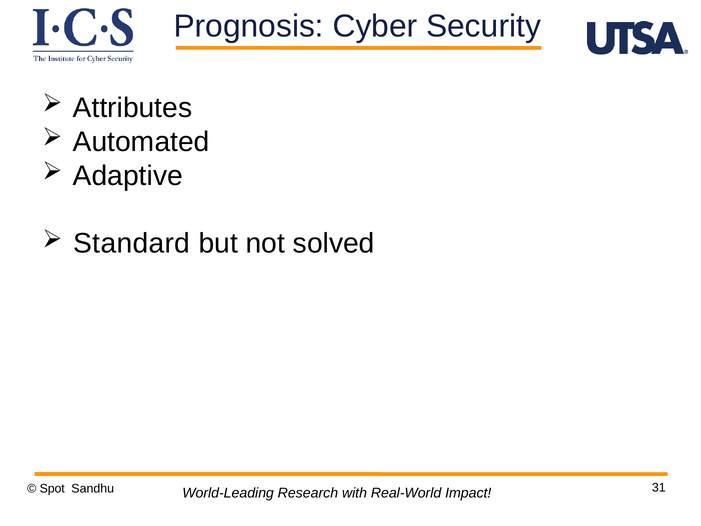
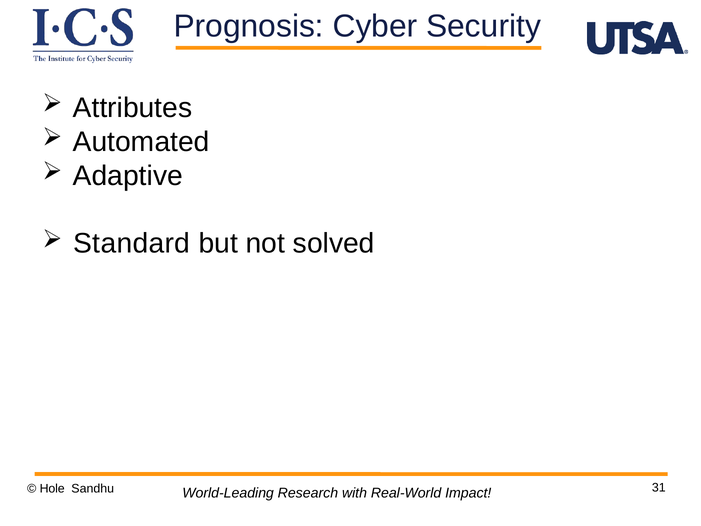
Spot: Spot -> Hole
